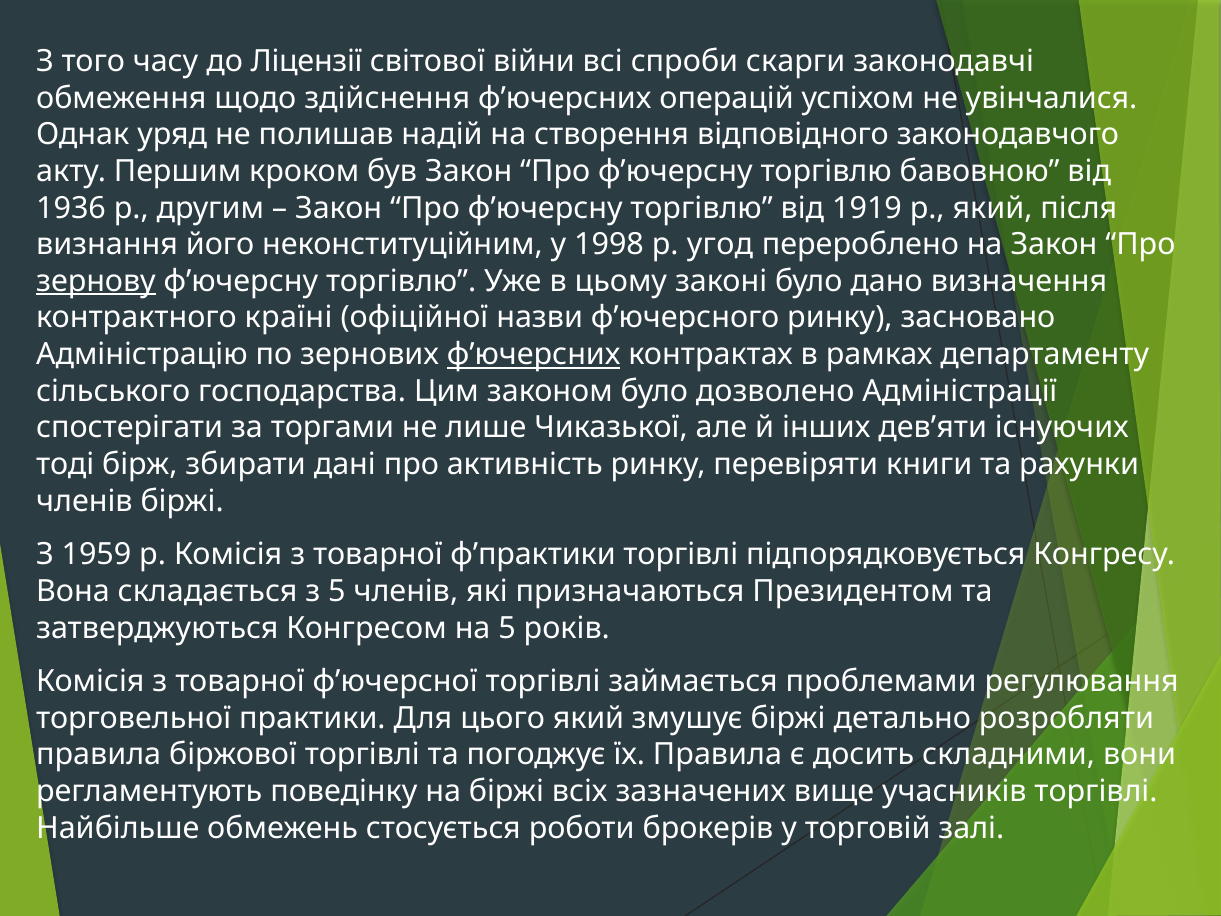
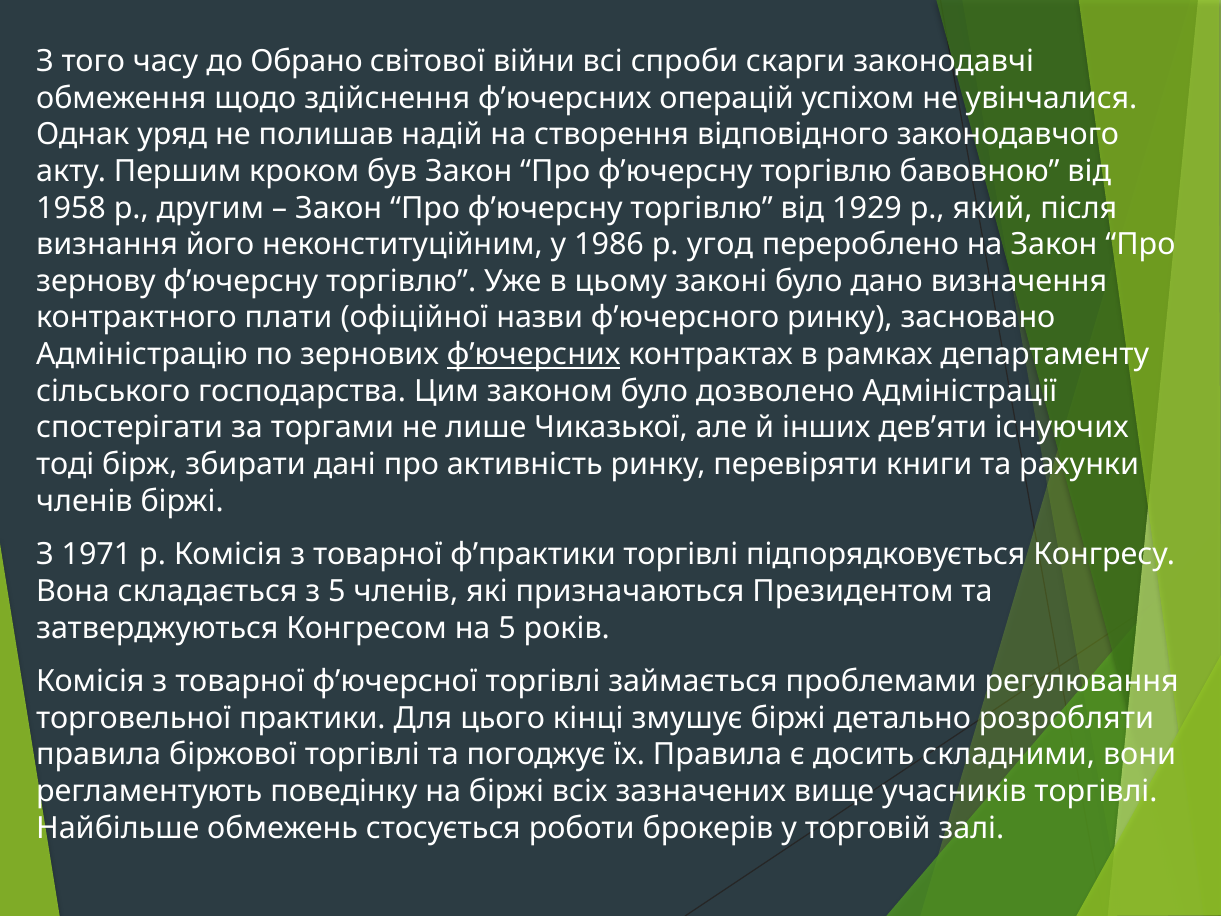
Ліцензії: Ліцензії -> Обрано
1936: 1936 -> 1958
1919: 1919 -> 1929
1998: 1998 -> 1986
зернову underline: present -> none
країні: країні -> плати
1959: 1959 -> 1971
цього який: який -> кінці
